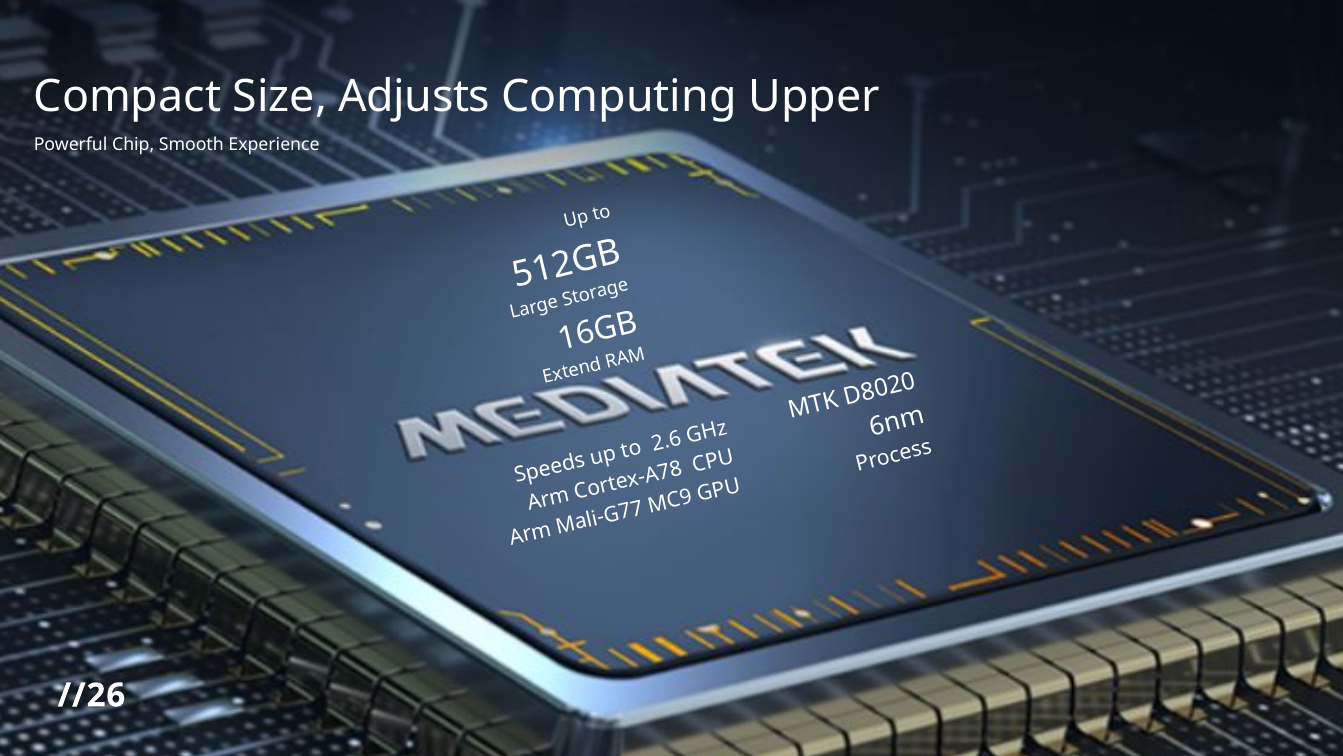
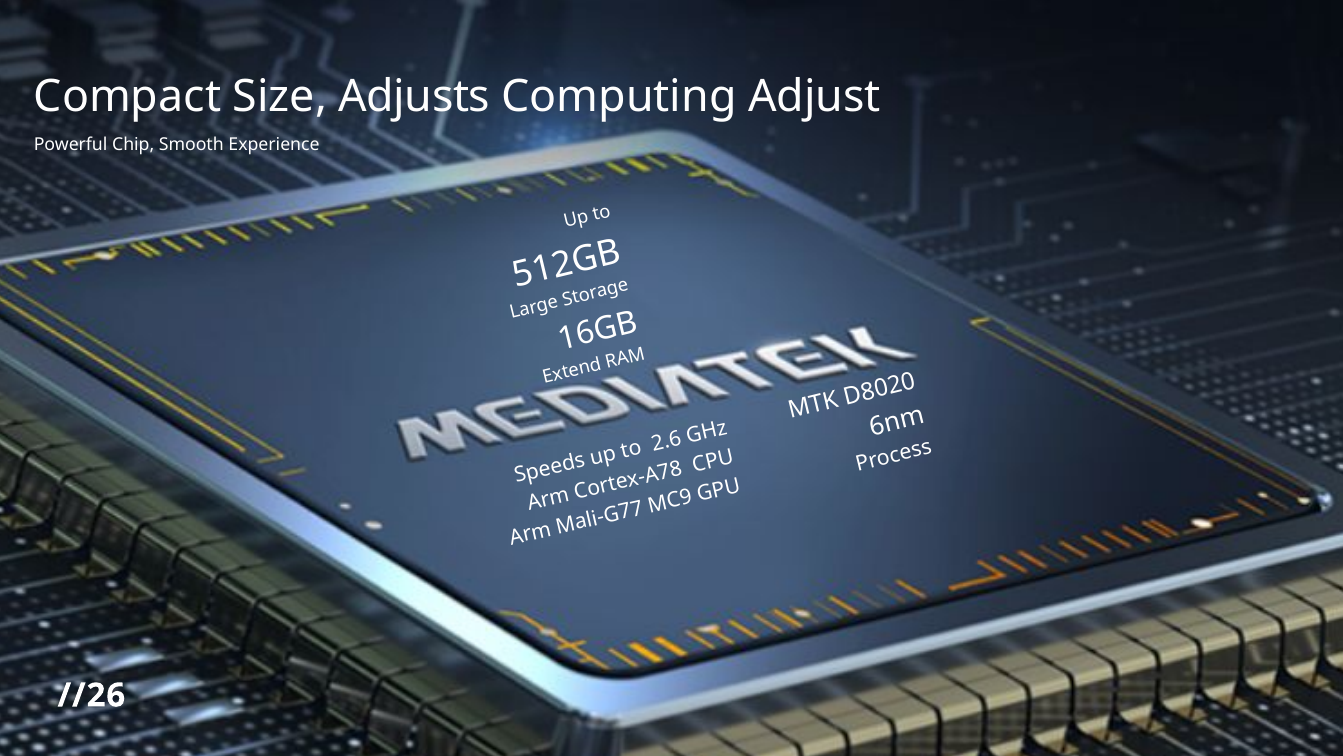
Upper: Upper -> Adjust
